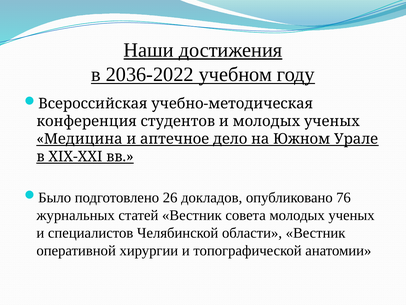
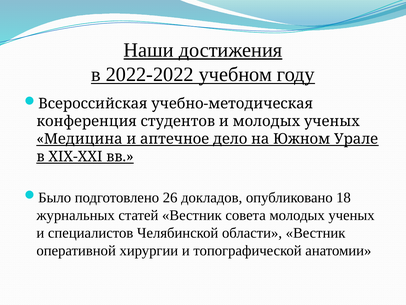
2036-2022: 2036-2022 -> 2022-2022
76: 76 -> 18
